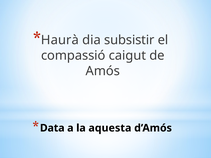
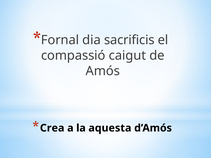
Haurà: Haurà -> Fornal
subsistir: subsistir -> sacrificis
Data: Data -> Crea
